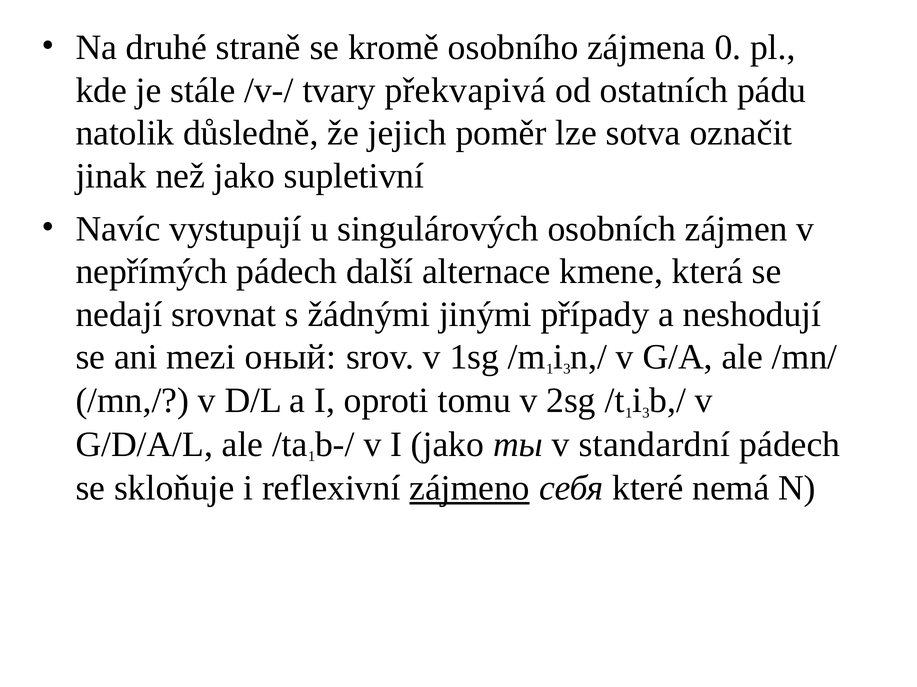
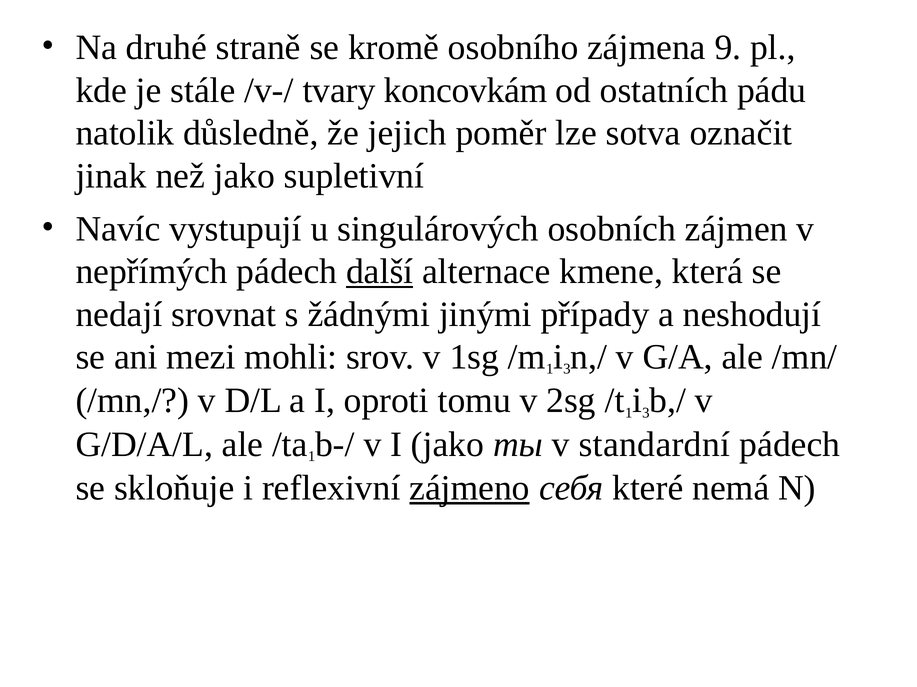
0: 0 -> 9
překvapivá: překvapivá -> koncovkám
další underline: none -> present
оный: оный -> mohli
